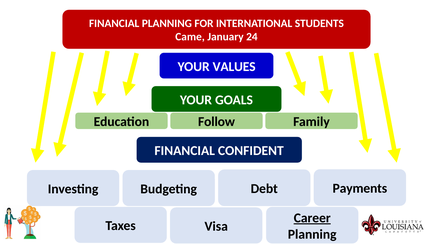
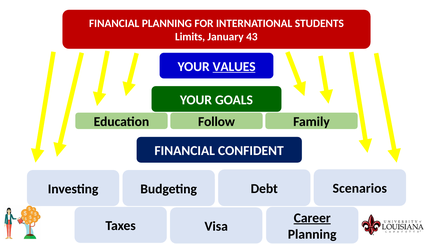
Came: Came -> Limits
24: 24 -> 43
VALUES underline: none -> present
Payments: Payments -> Scenarios
